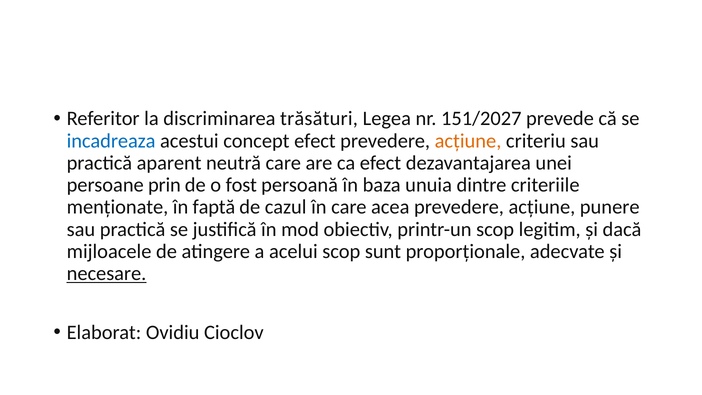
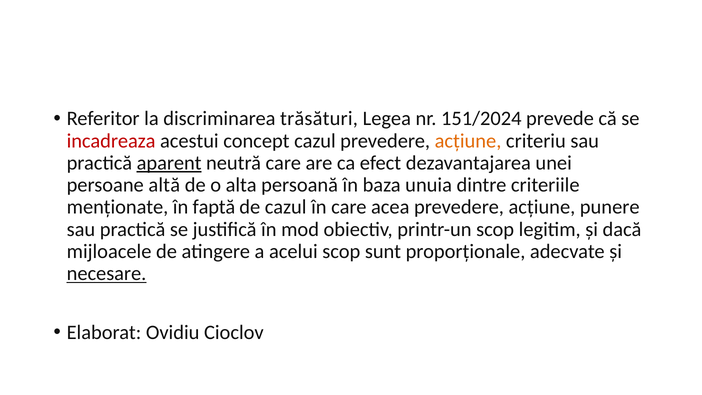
151/2027: 151/2027 -> 151/2024
incadreaza colour: blue -> red
concept efect: efect -> cazul
aparent underline: none -> present
prin: prin -> altă
fost: fost -> alta
